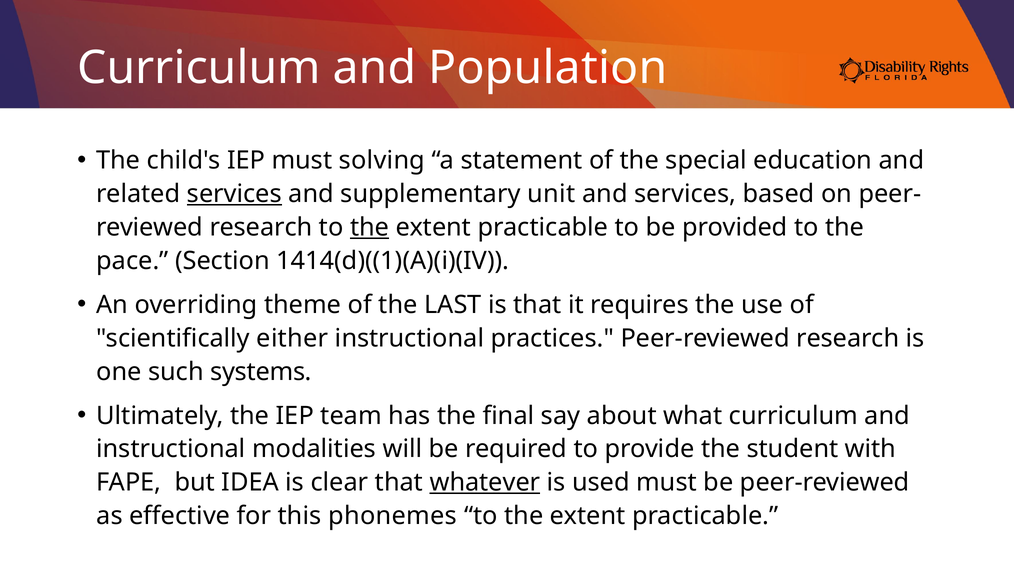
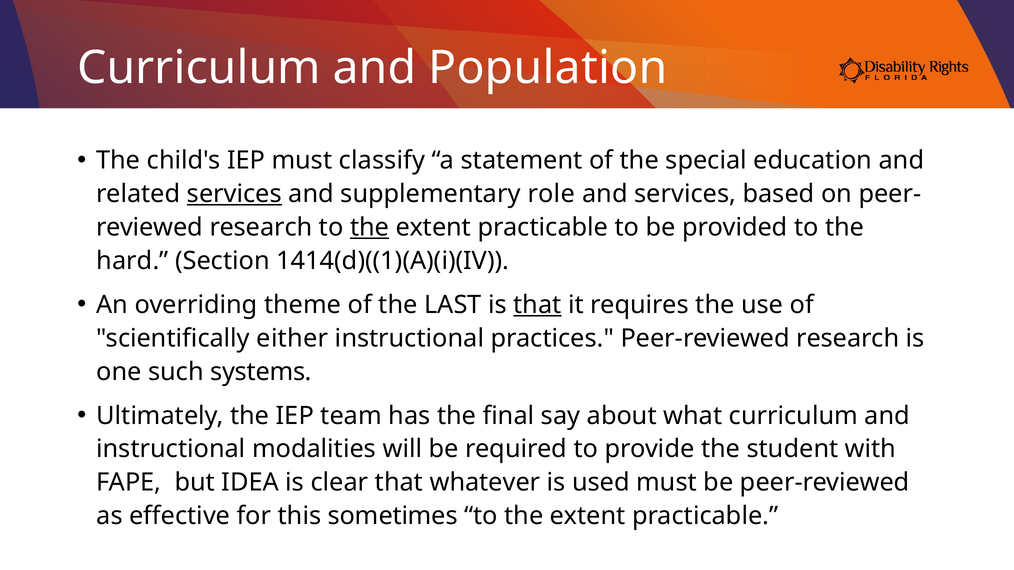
solving: solving -> classify
unit: unit -> role
pace: pace -> hard
that at (537, 305) underline: none -> present
whatever underline: present -> none
phonemes: phonemes -> sometimes
